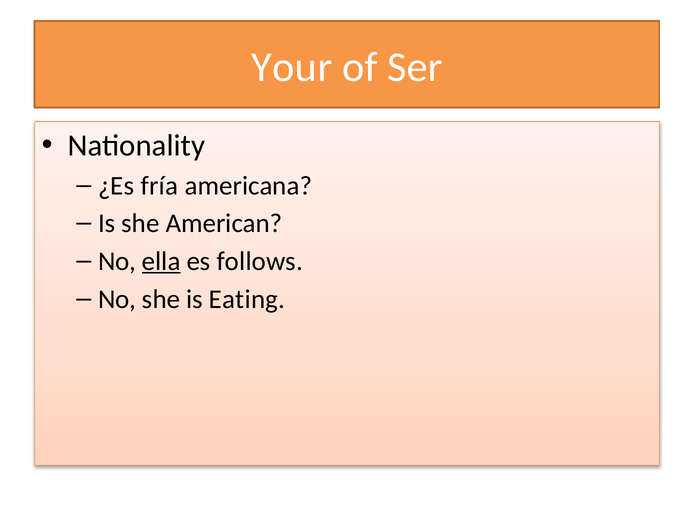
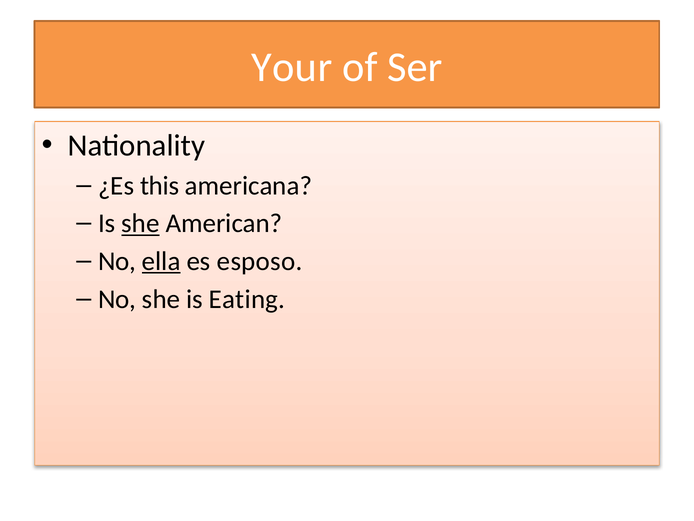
fría: fría -> this
she at (140, 223) underline: none -> present
follows: follows -> esposo
